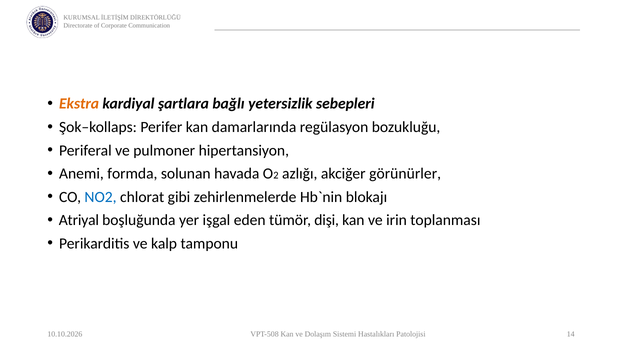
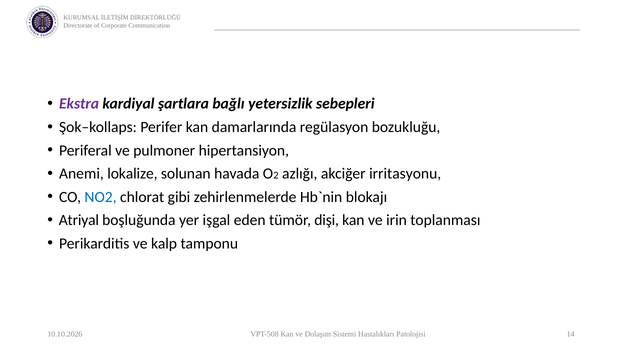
Ekstra colour: orange -> purple
formda: formda -> lokalize
görünürler: görünürler -> irritasyonu
